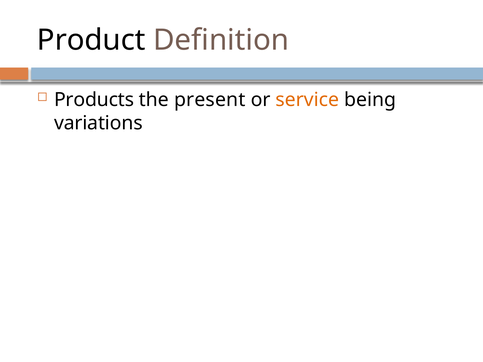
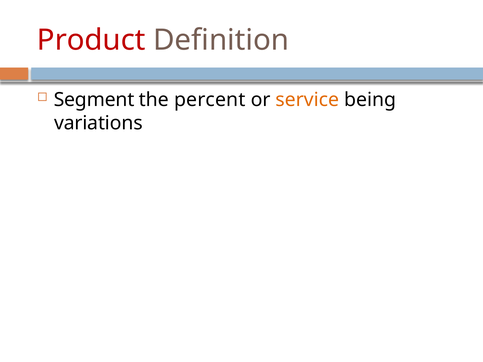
Product colour: black -> red
Products: Products -> Segment
present: present -> percent
